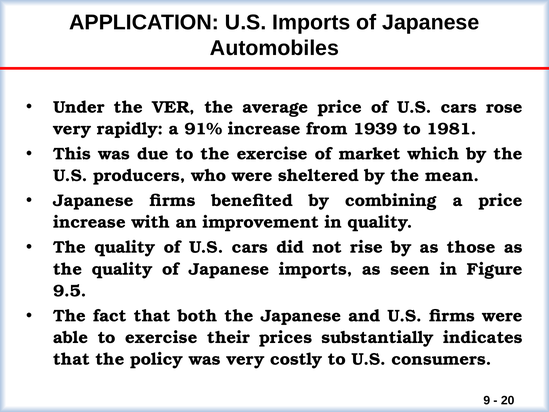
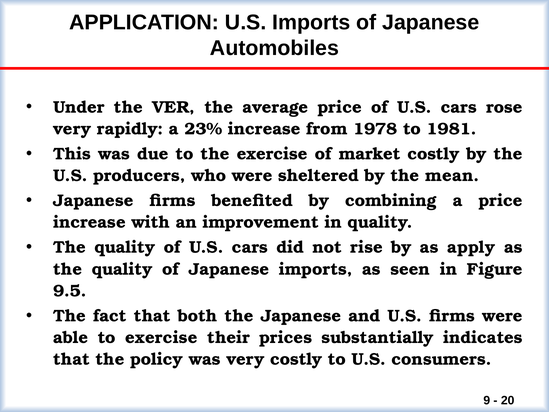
91%: 91% -> 23%
1939: 1939 -> 1978
market which: which -> costly
those: those -> apply
